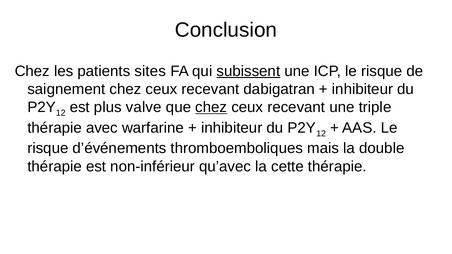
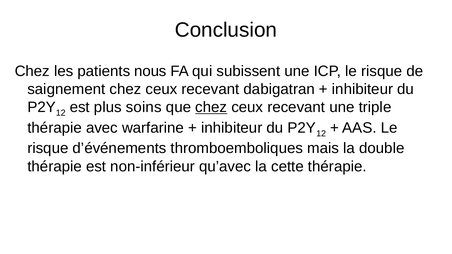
sites: sites -> nous
subissent underline: present -> none
valve: valve -> soins
